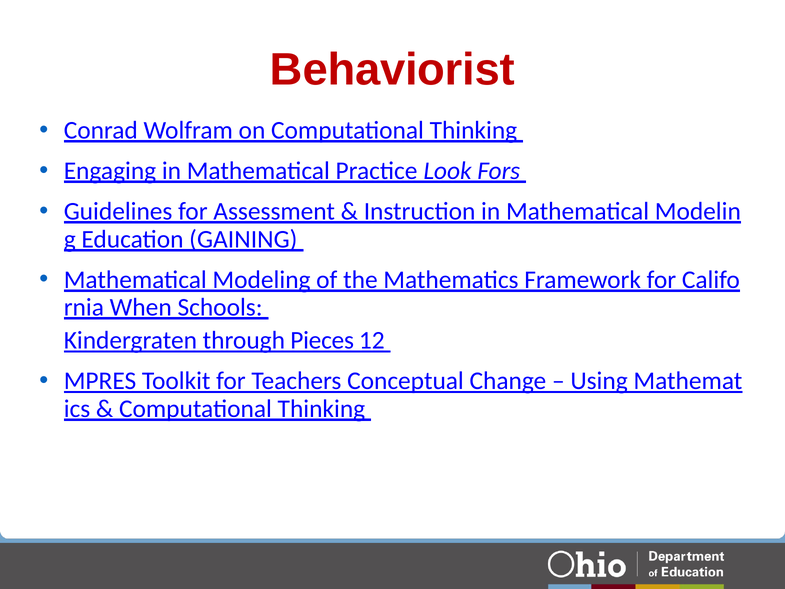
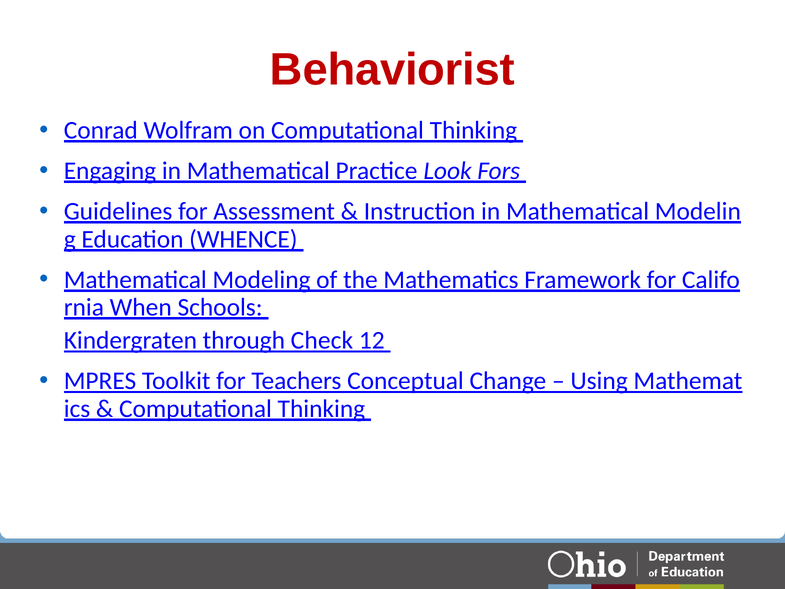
GAINING: GAINING -> WHENCE
Pieces: Pieces -> Check
